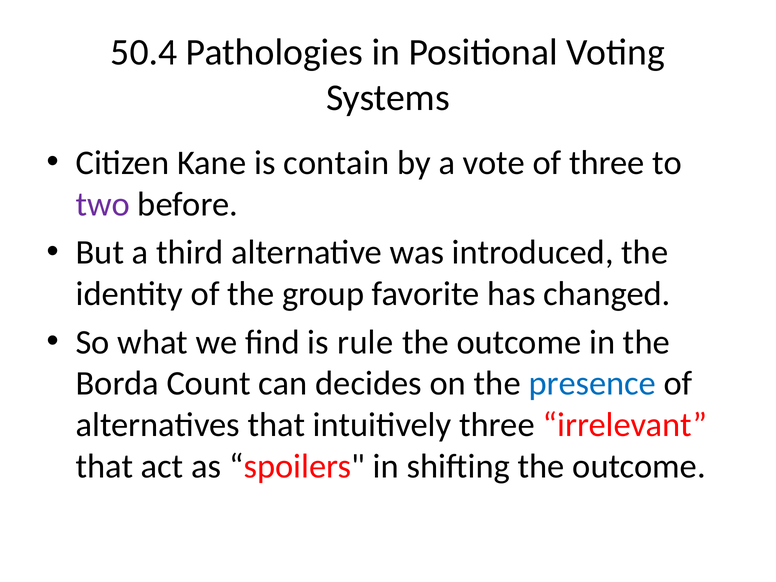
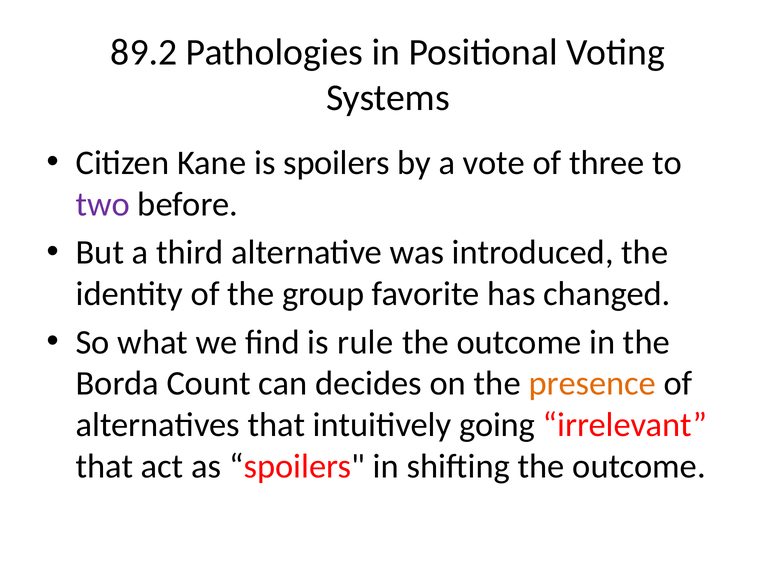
50.4: 50.4 -> 89.2
is contain: contain -> spoilers
presence colour: blue -> orange
intuitively three: three -> going
